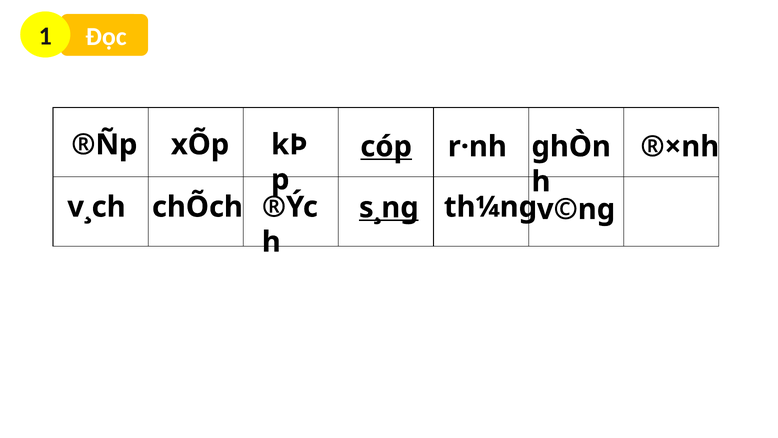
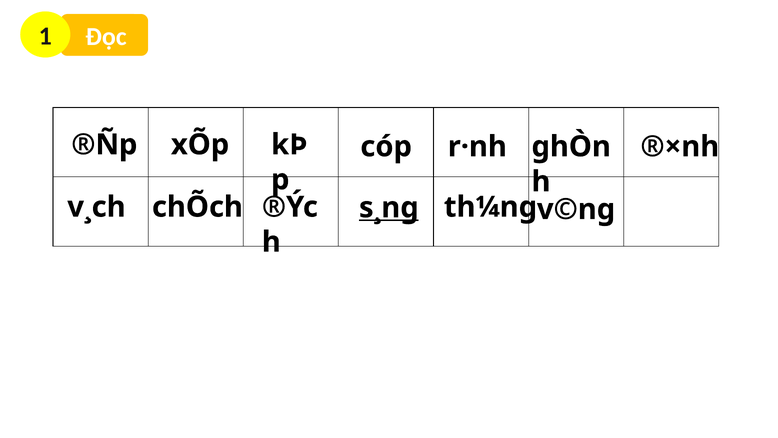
cóp underline: present -> none
